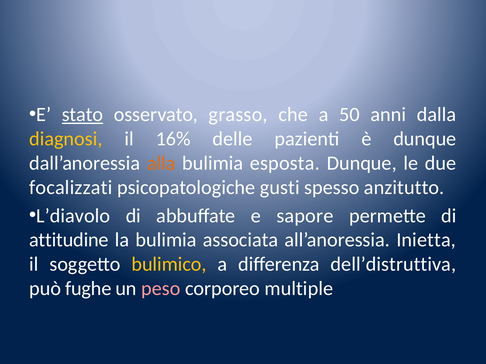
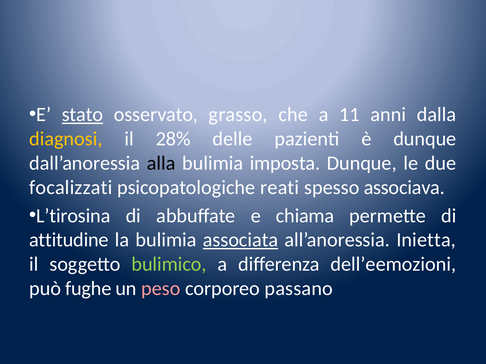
50: 50 -> 11
16%: 16% -> 28%
alla colour: orange -> black
esposta: esposta -> imposta
gusti: gusti -> reati
anzitutto: anzitutto -> associava
L’diavolo: L’diavolo -> L’tirosina
sapore: sapore -> chiama
associata underline: none -> present
bulimico colour: yellow -> light green
dell’distruttiva: dell’distruttiva -> dell’eemozioni
multiple: multiple -> passano
